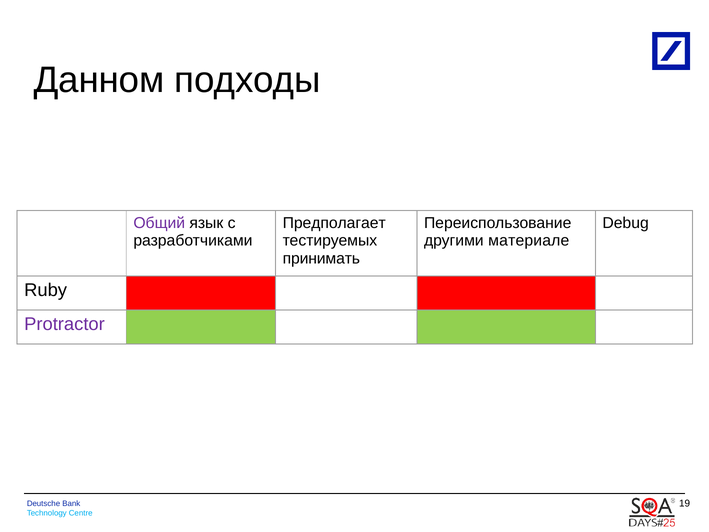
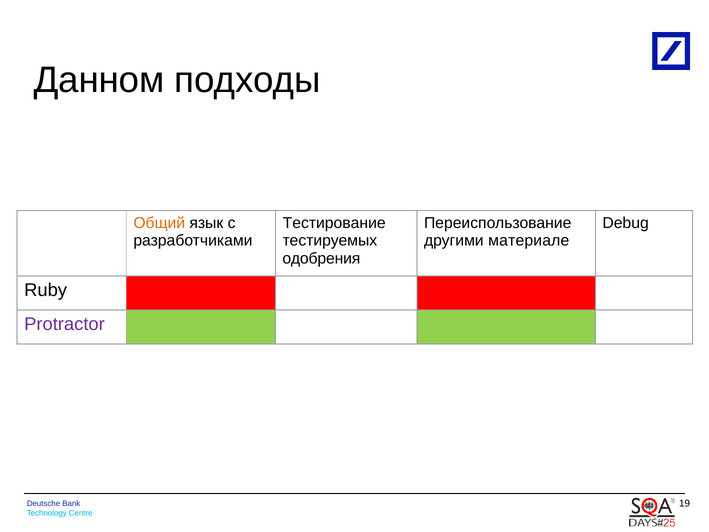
Общий colour: purple -> orange
Предполагает: Предполагает -> Тестирование
принимать: принимать -> одобрения
